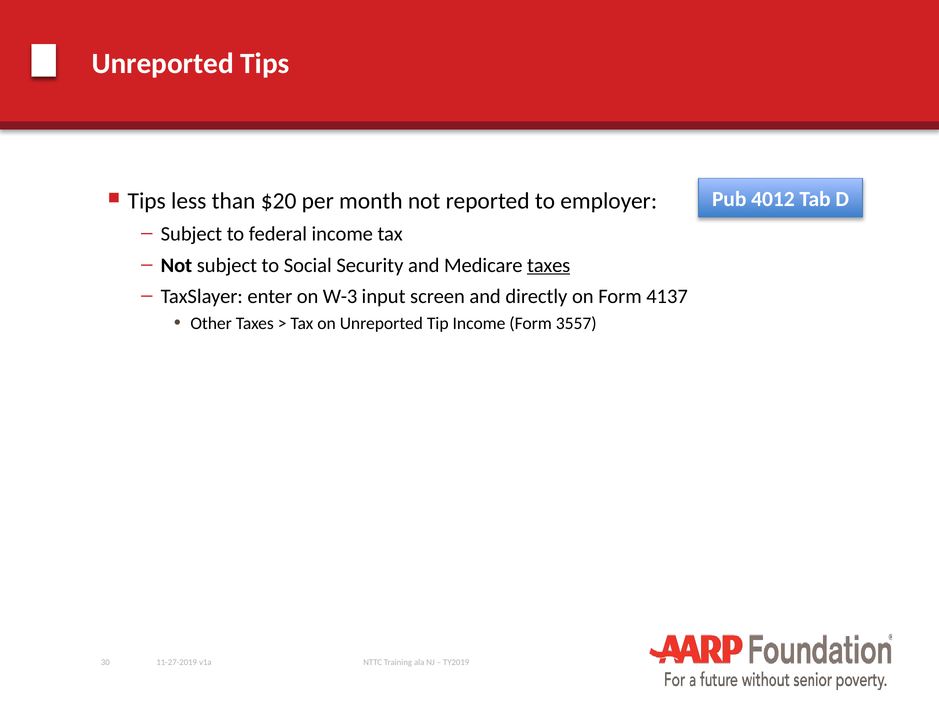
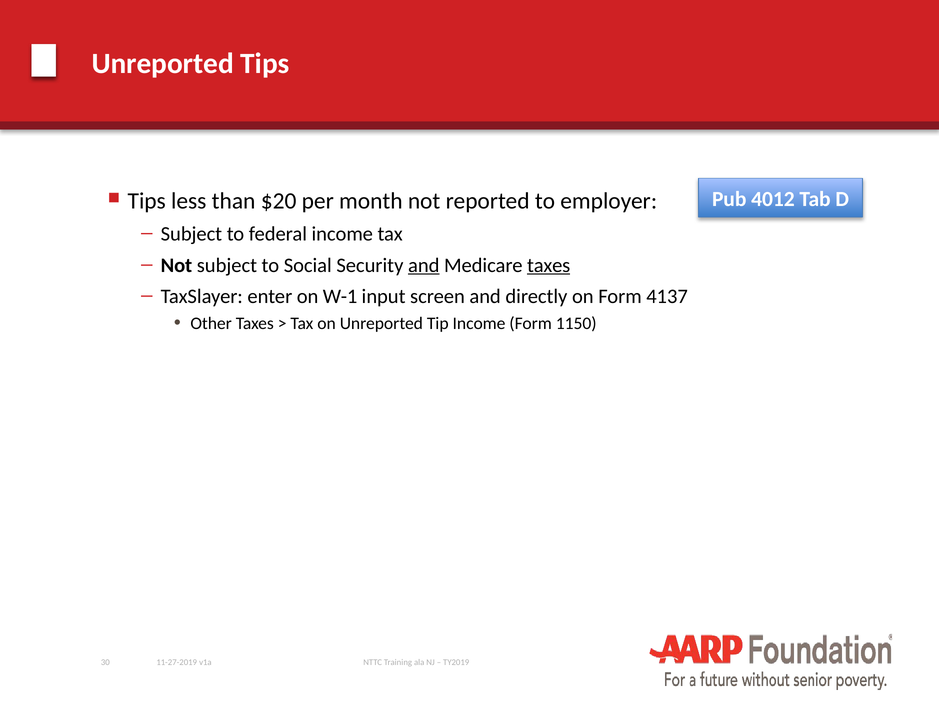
and at (424, 265) underline: none -> present
W-3: W-3 -> W-1
3557: 3557 -> 1150
